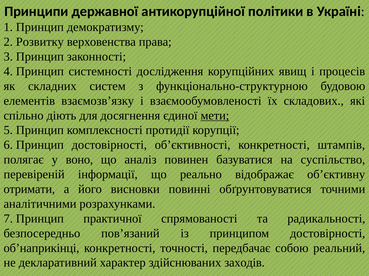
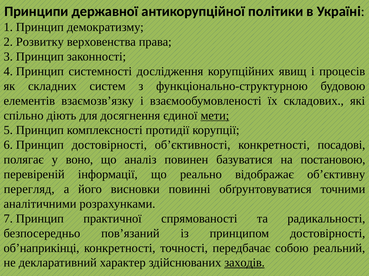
штампів: штампів -> посадові
суспільство: суспільство -> постановою
отримати: отримати -> перегляд
заходів underline: none -> present
